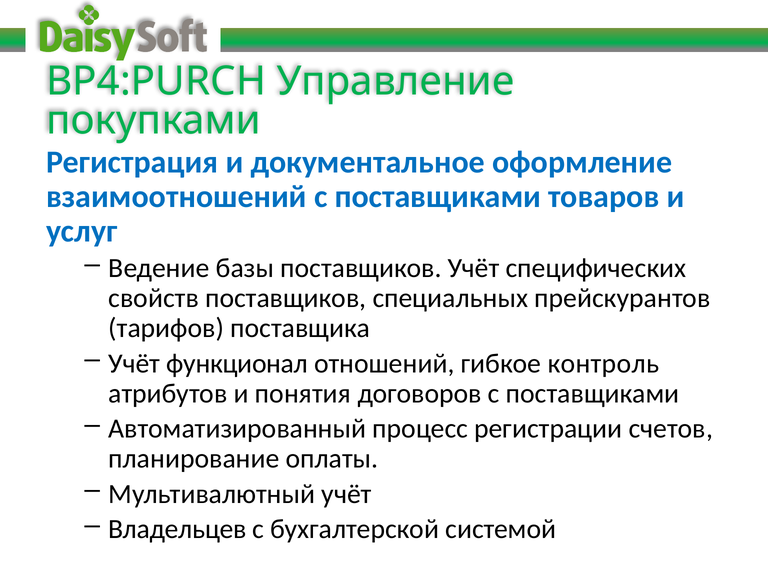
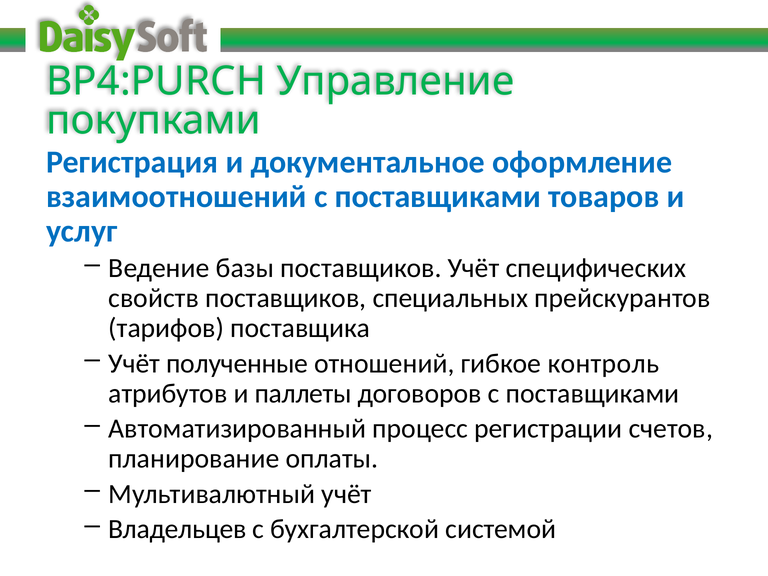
функционал: функционал -> полученные
понятия: понятия -> паллеты
